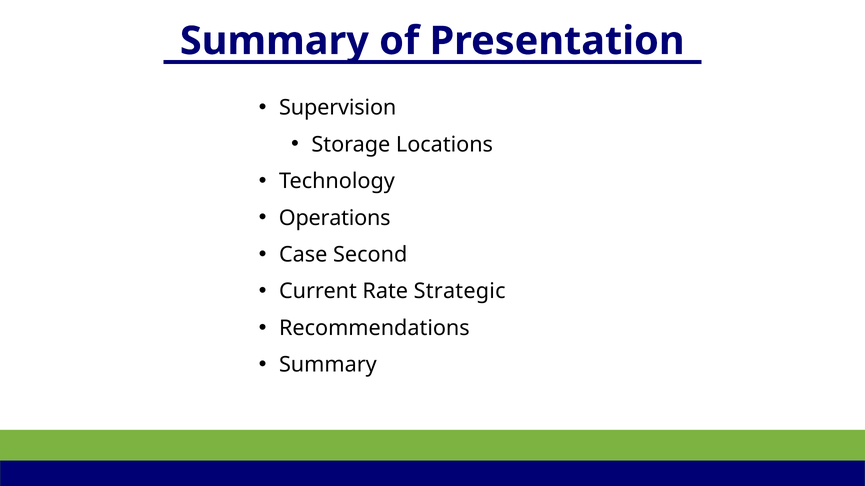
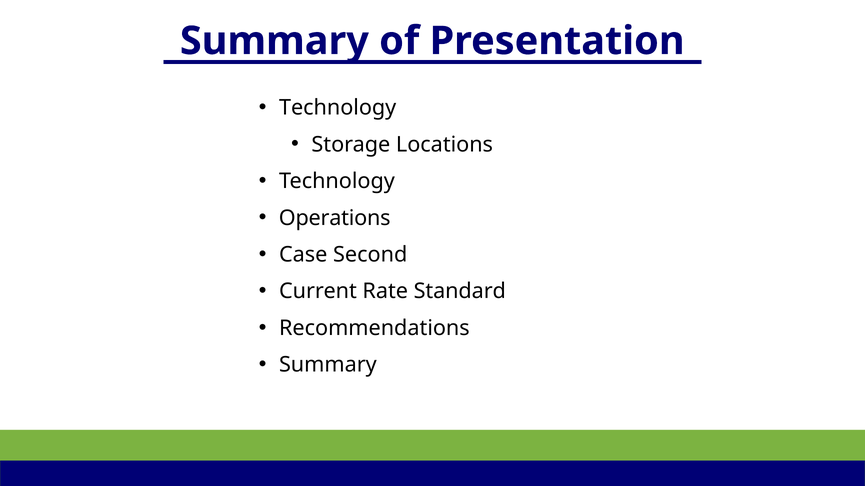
Supervision at (338, 108): Supervision -> Technology
Strategic: Strategic -> Standard
